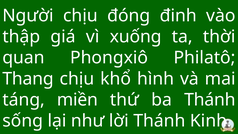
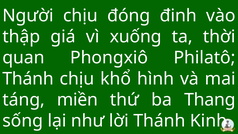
Thang at (28, 79): Thang -> Thánh
ba Thánh: Thánh -> Thang
